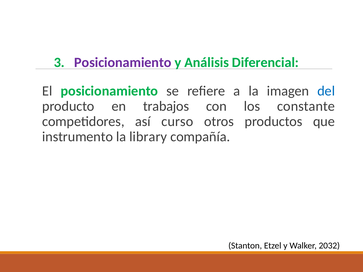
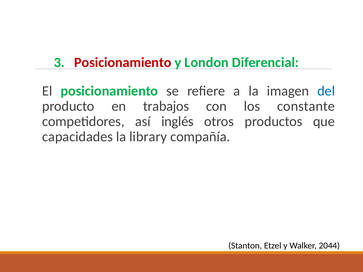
Posicionamiento at (123, 62) colour: purple -> red
Análisis: Análisis -> London
curso: curso -> inglés
instrumento: instrumento -> capacidades
2032: 2032 -> 2044
